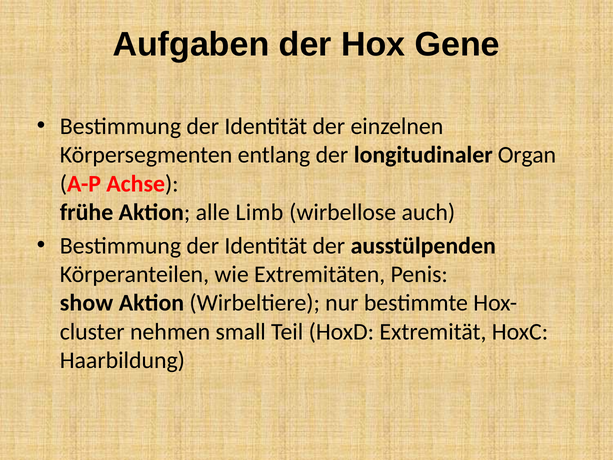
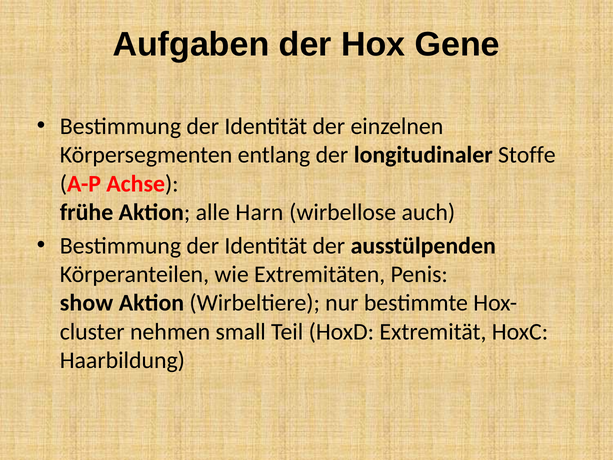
Organ: Organ -> Stoffe
Limb: Limb -> Harn
